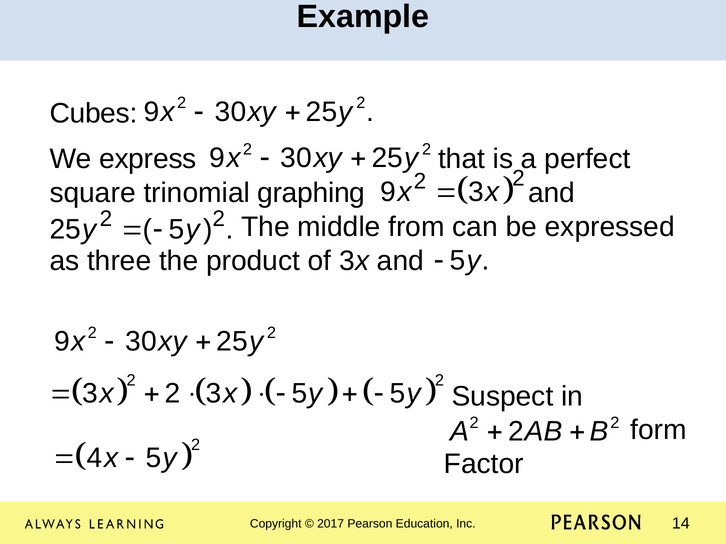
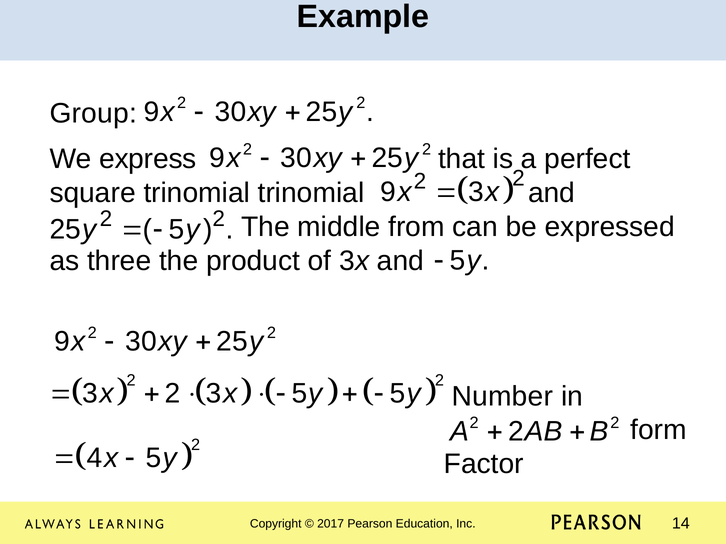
Cubes: Cubes -> Group
trinomial graphing: graphing -> trinomial
Suspect: Suspect -> Number
